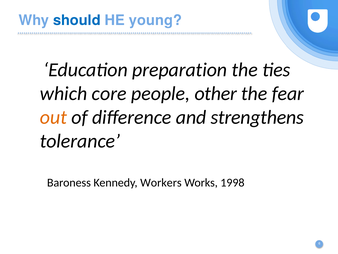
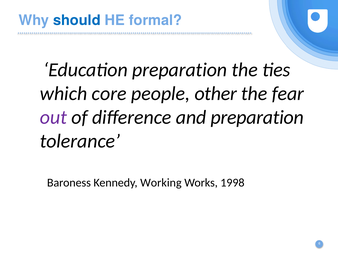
young: young -> formal
out colour: orange -> purple
and strengthens: strengthens -> preparation
Workers: Workers -> Working
